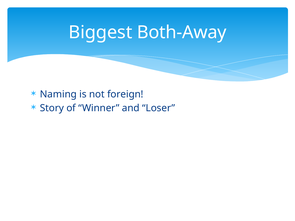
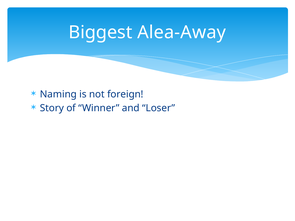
Both-Away: Both-Away -> Alea-Away
